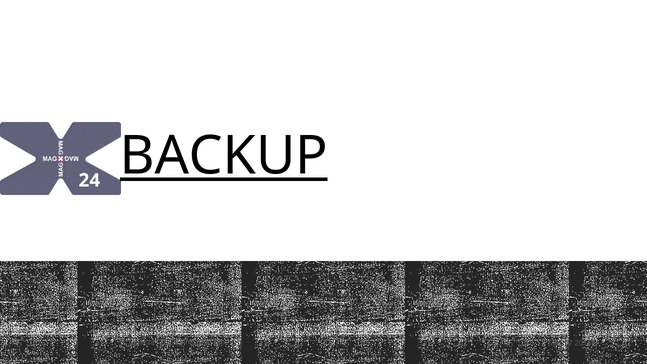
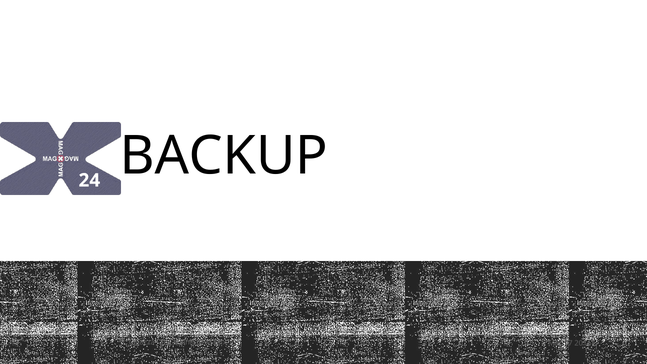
BACKUP underline: present -> none
